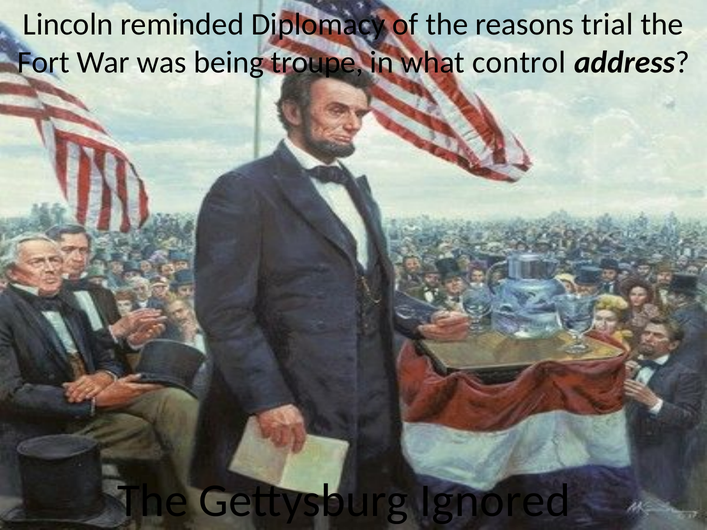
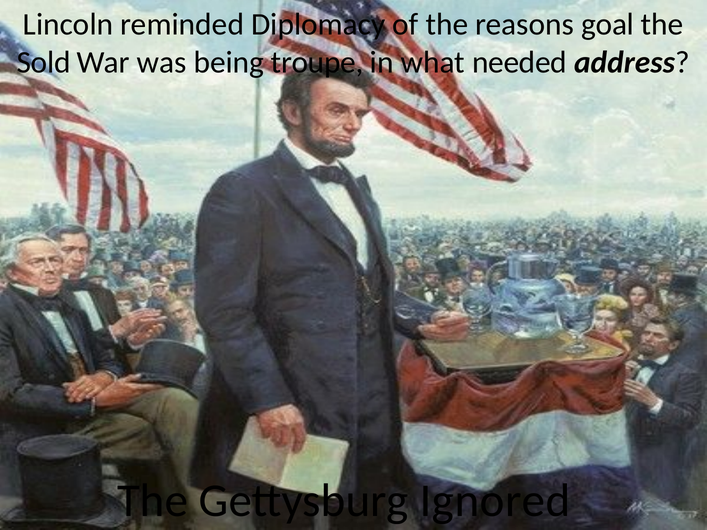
trial: trial -> goal
Fort: Fort -> Sold
control: control -> needed
